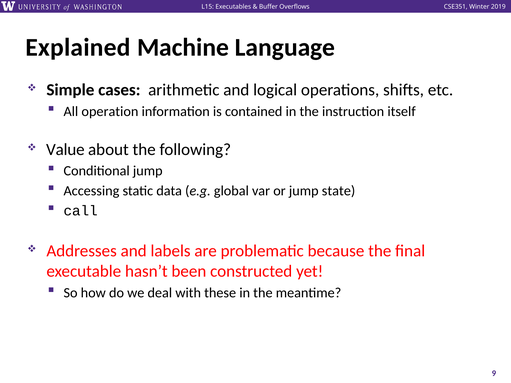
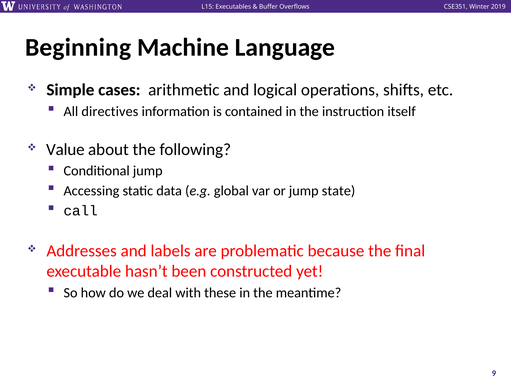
Explained: Explained -> Beginning
operation: operation -> directives
